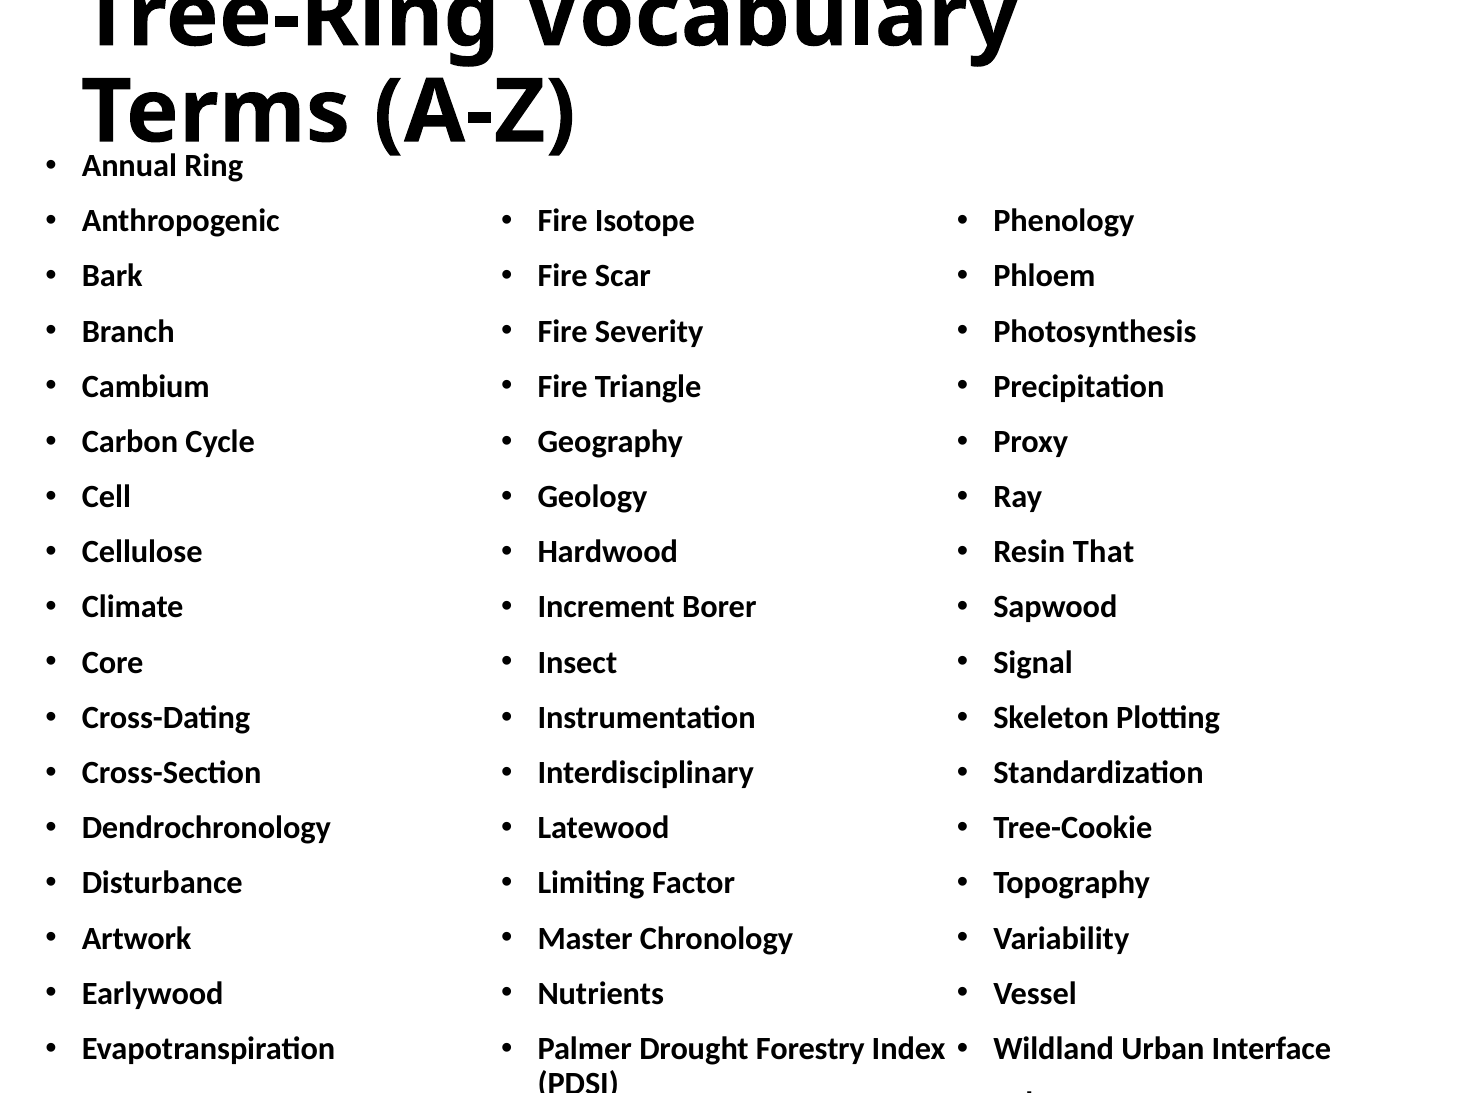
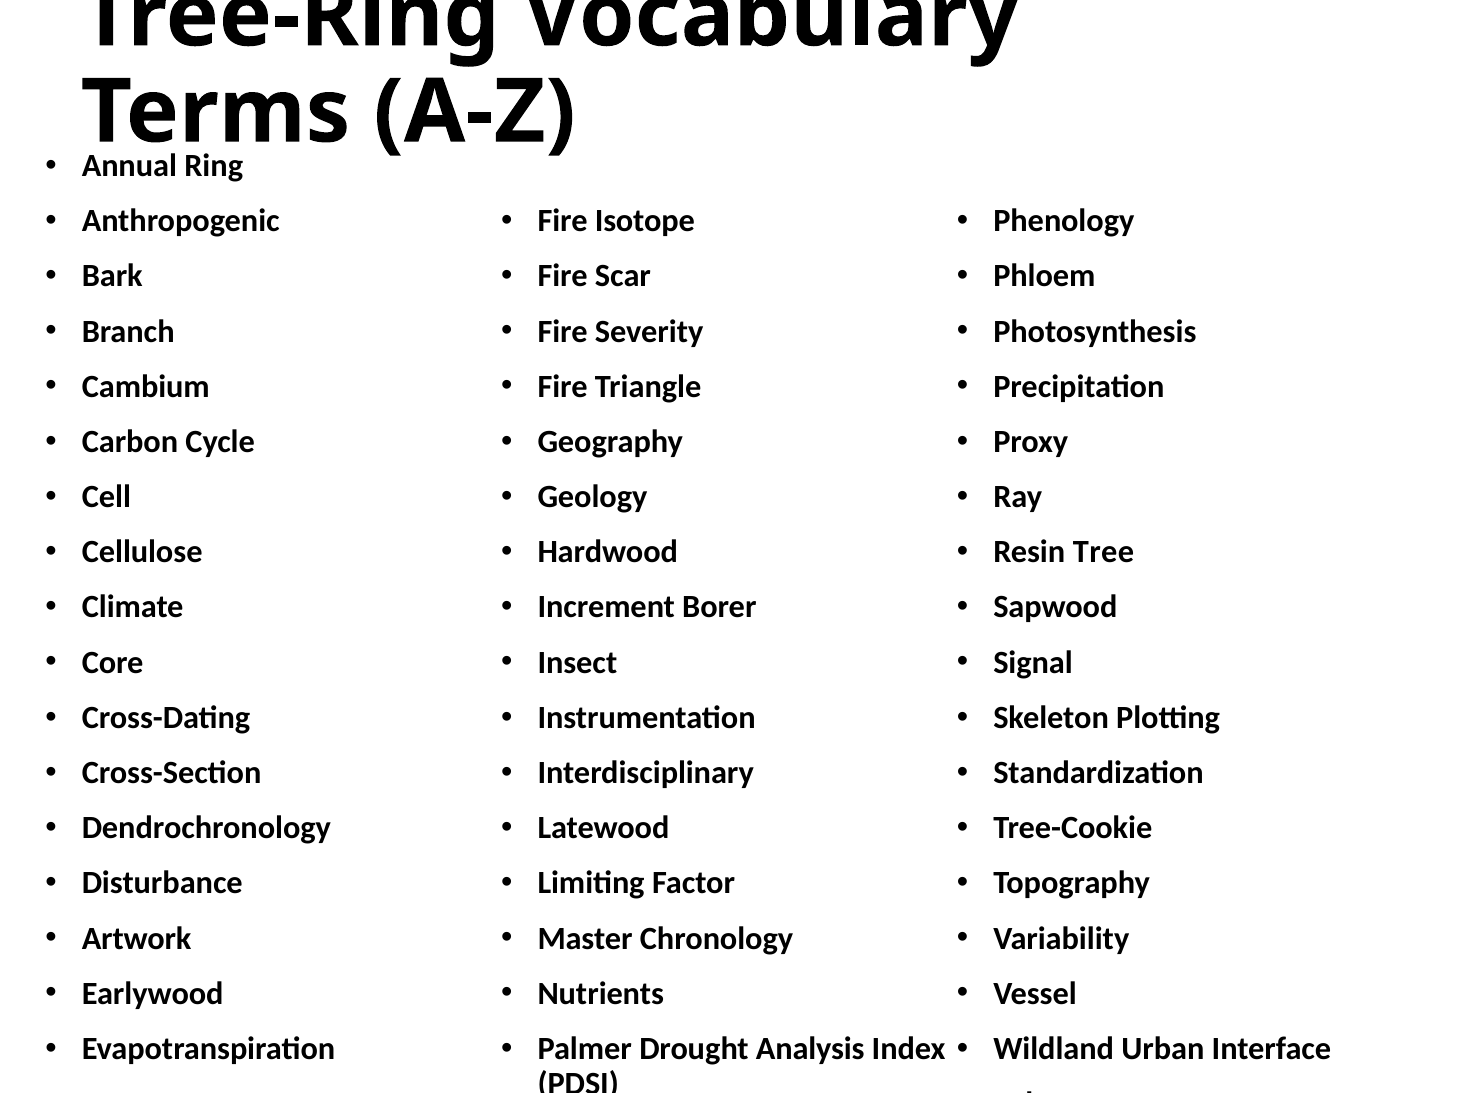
That: That -> Tree
Forestry: Forestry -> Analysis
